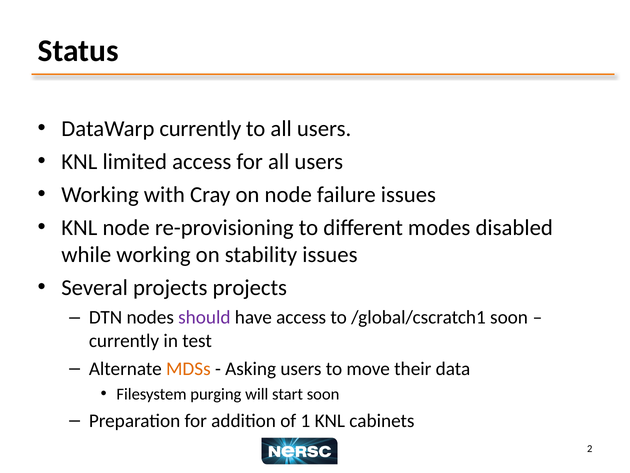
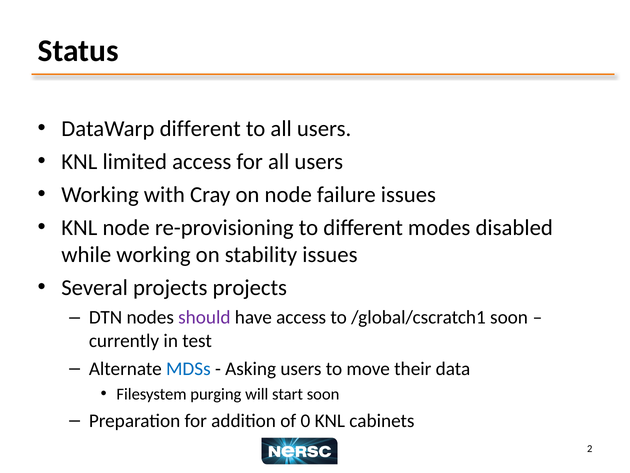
DataWarp currently: currently -> different
MDSs colour: orange -> blue
1: 1 -> 0
